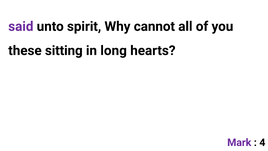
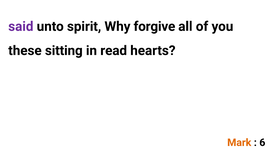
cannot: cannot -> forgive
long: long -> read
Mark colour: purple -> orange
4: 4 -> 6
